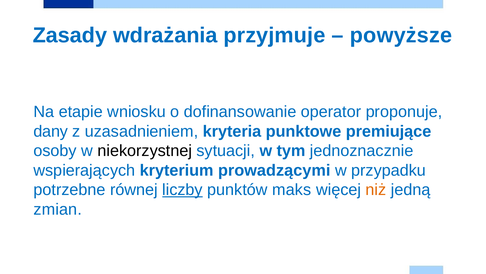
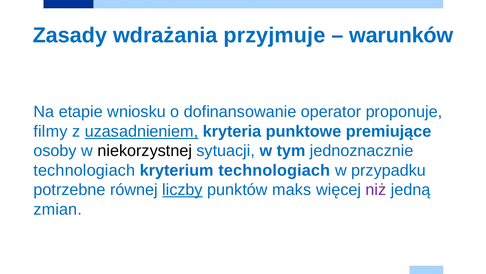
powyższe: powyższe -> warunków
dany: dany -> filmy
uzasadnieniem underline: none -> present
wspierających at (84, 170): wspierających -> technologiach
kryterium prowadzącymi: prowadzącymi -> technologiach
niż colour: orange -> purple
